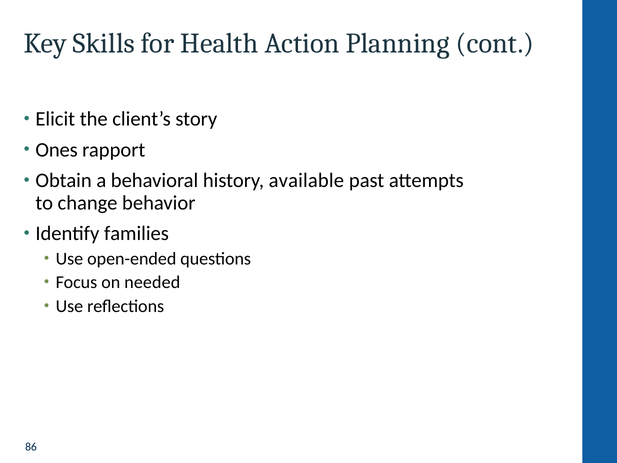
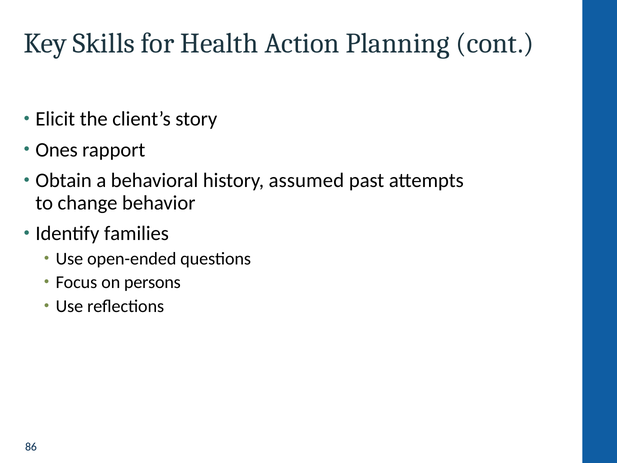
available: available -> assumed
needed: needed -> persons
